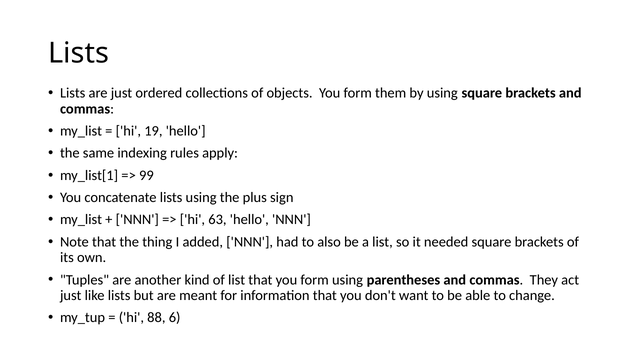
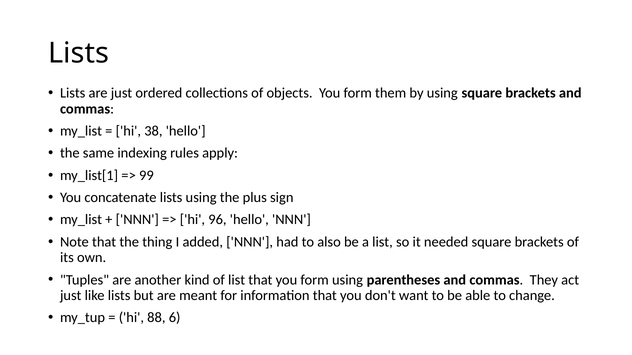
19: 19 -> 38
63: 63 -> 96
